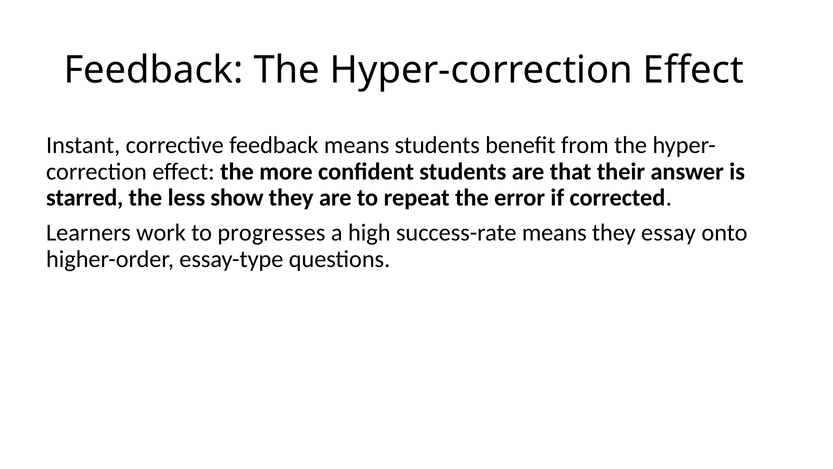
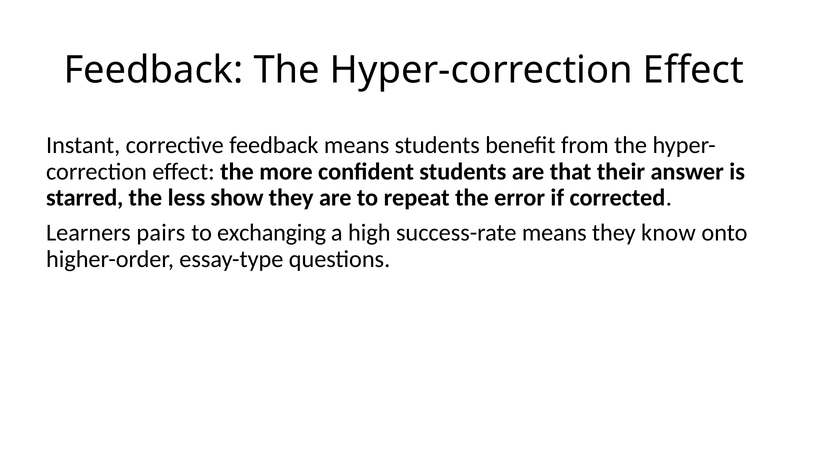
work: work -> pairs
progresses: progresses -> exchanging
essay: essay -> know
